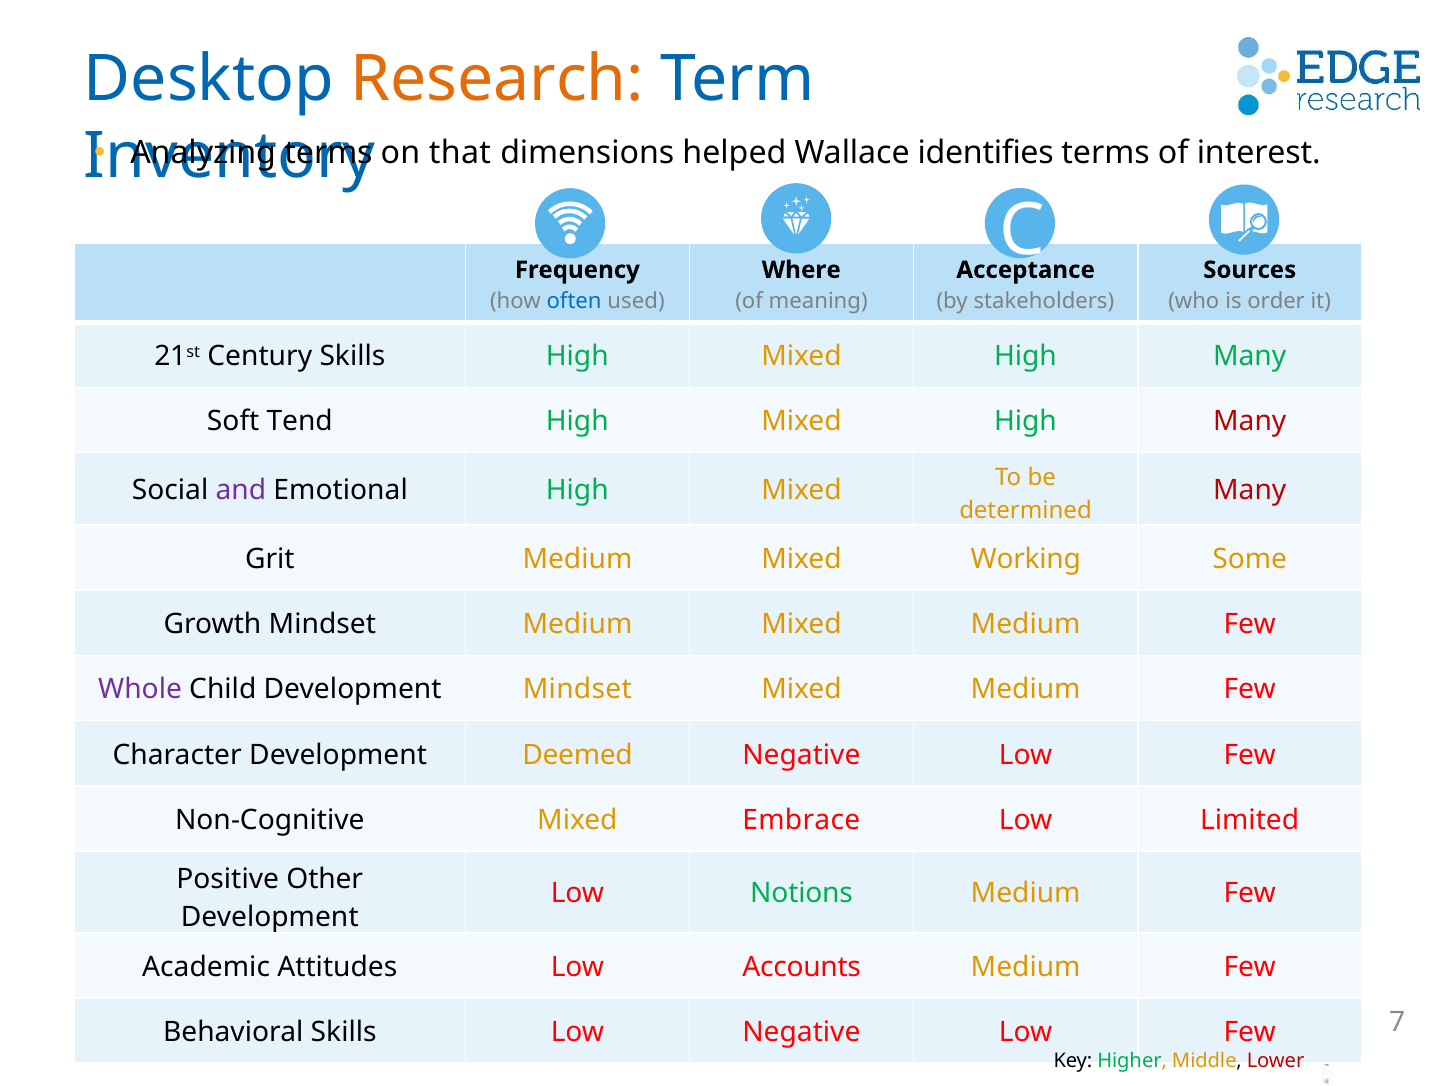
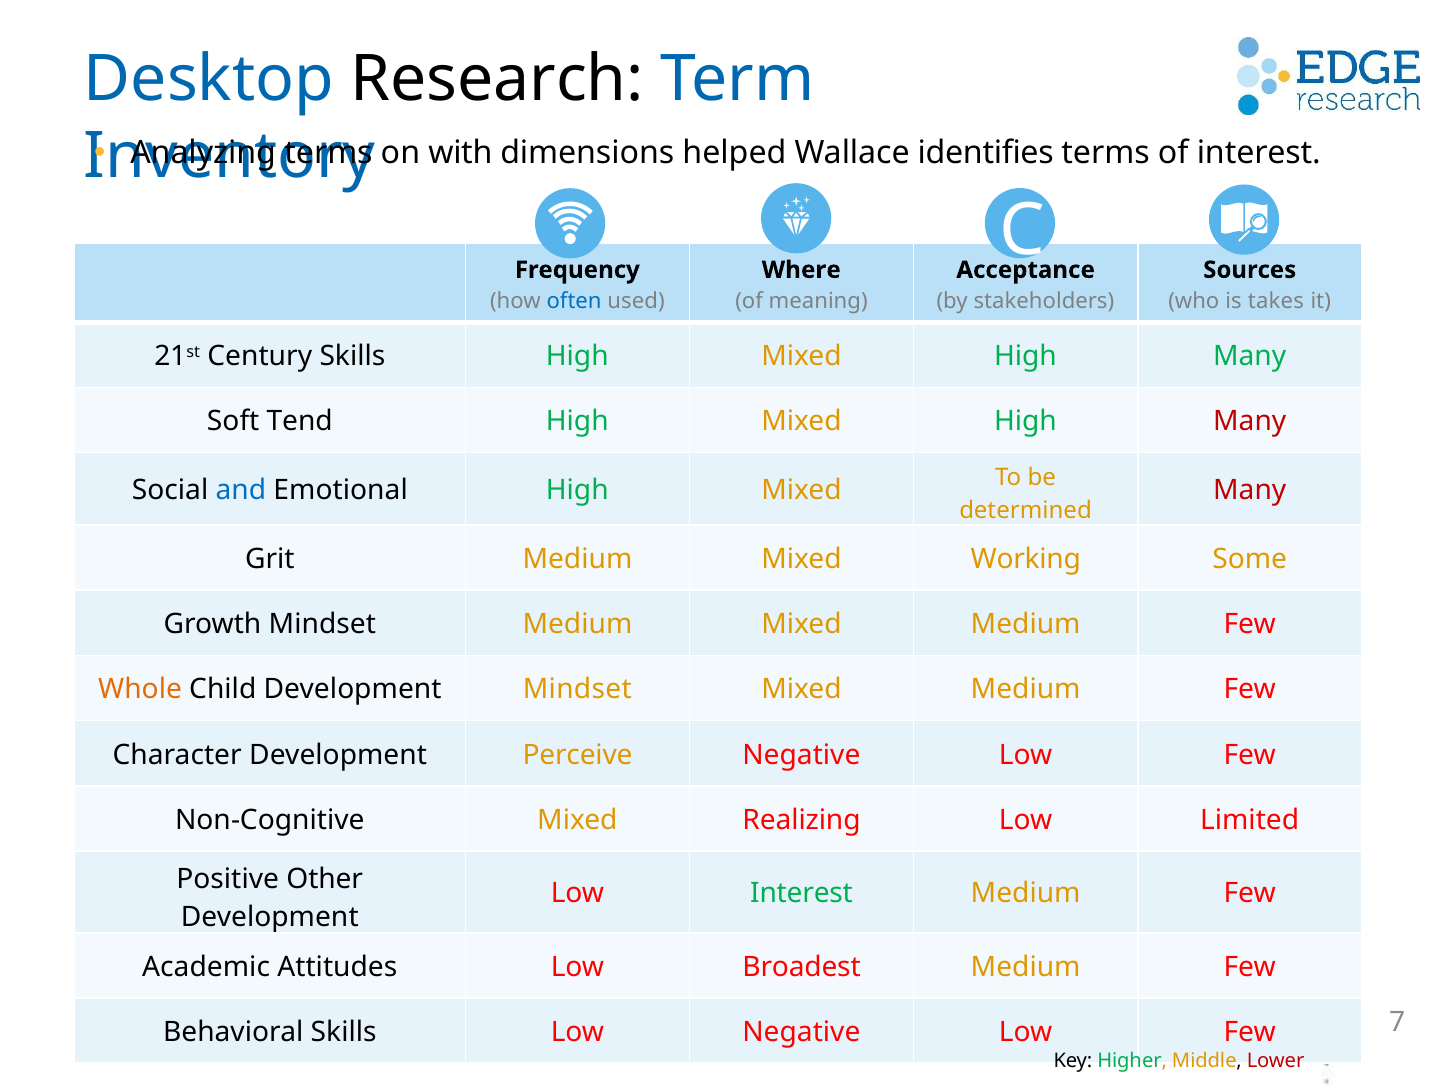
Research colour: orange -> black
that: that -> with
order: order -> takes
and colour: purple -> blue
Whole colour: purple -> orange
Deemed: Deemed -> Perceive
Embrace: Embrace -> Realizing
Low Notions: Notions -> Interest
Accounts: Accounts -> Broadest
